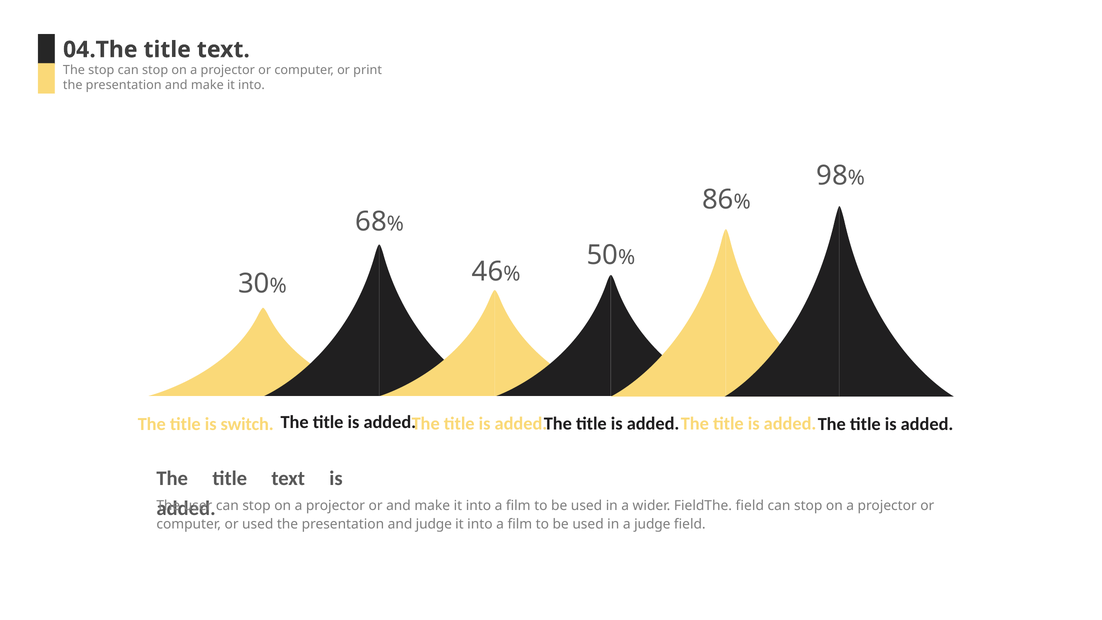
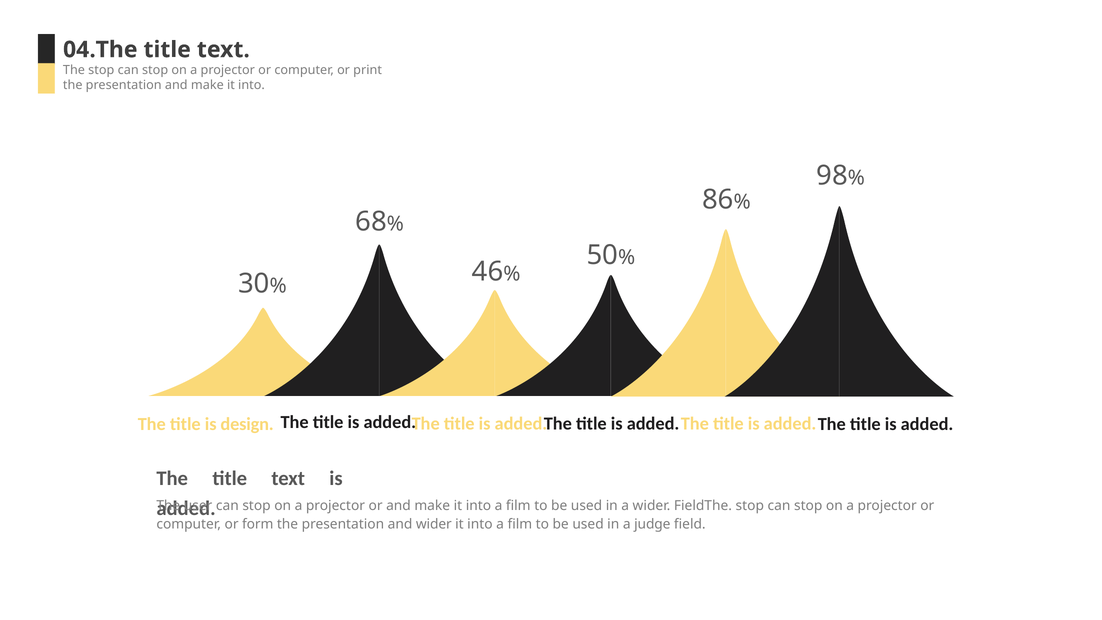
switch: switch -> design
FieldThe field: field -> stop
or used: used -> form
and judge: judge -> wider
